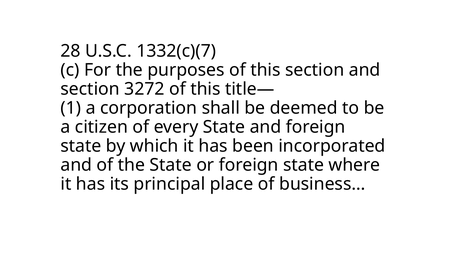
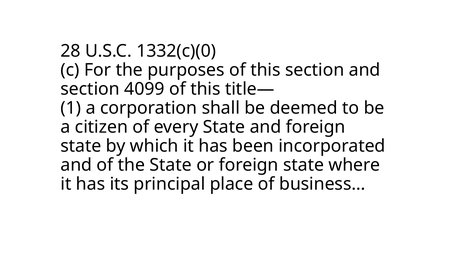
1332(c)(7: 1332(c)(7 -> 1332(c)(0
3272: 3272 -> 4099
